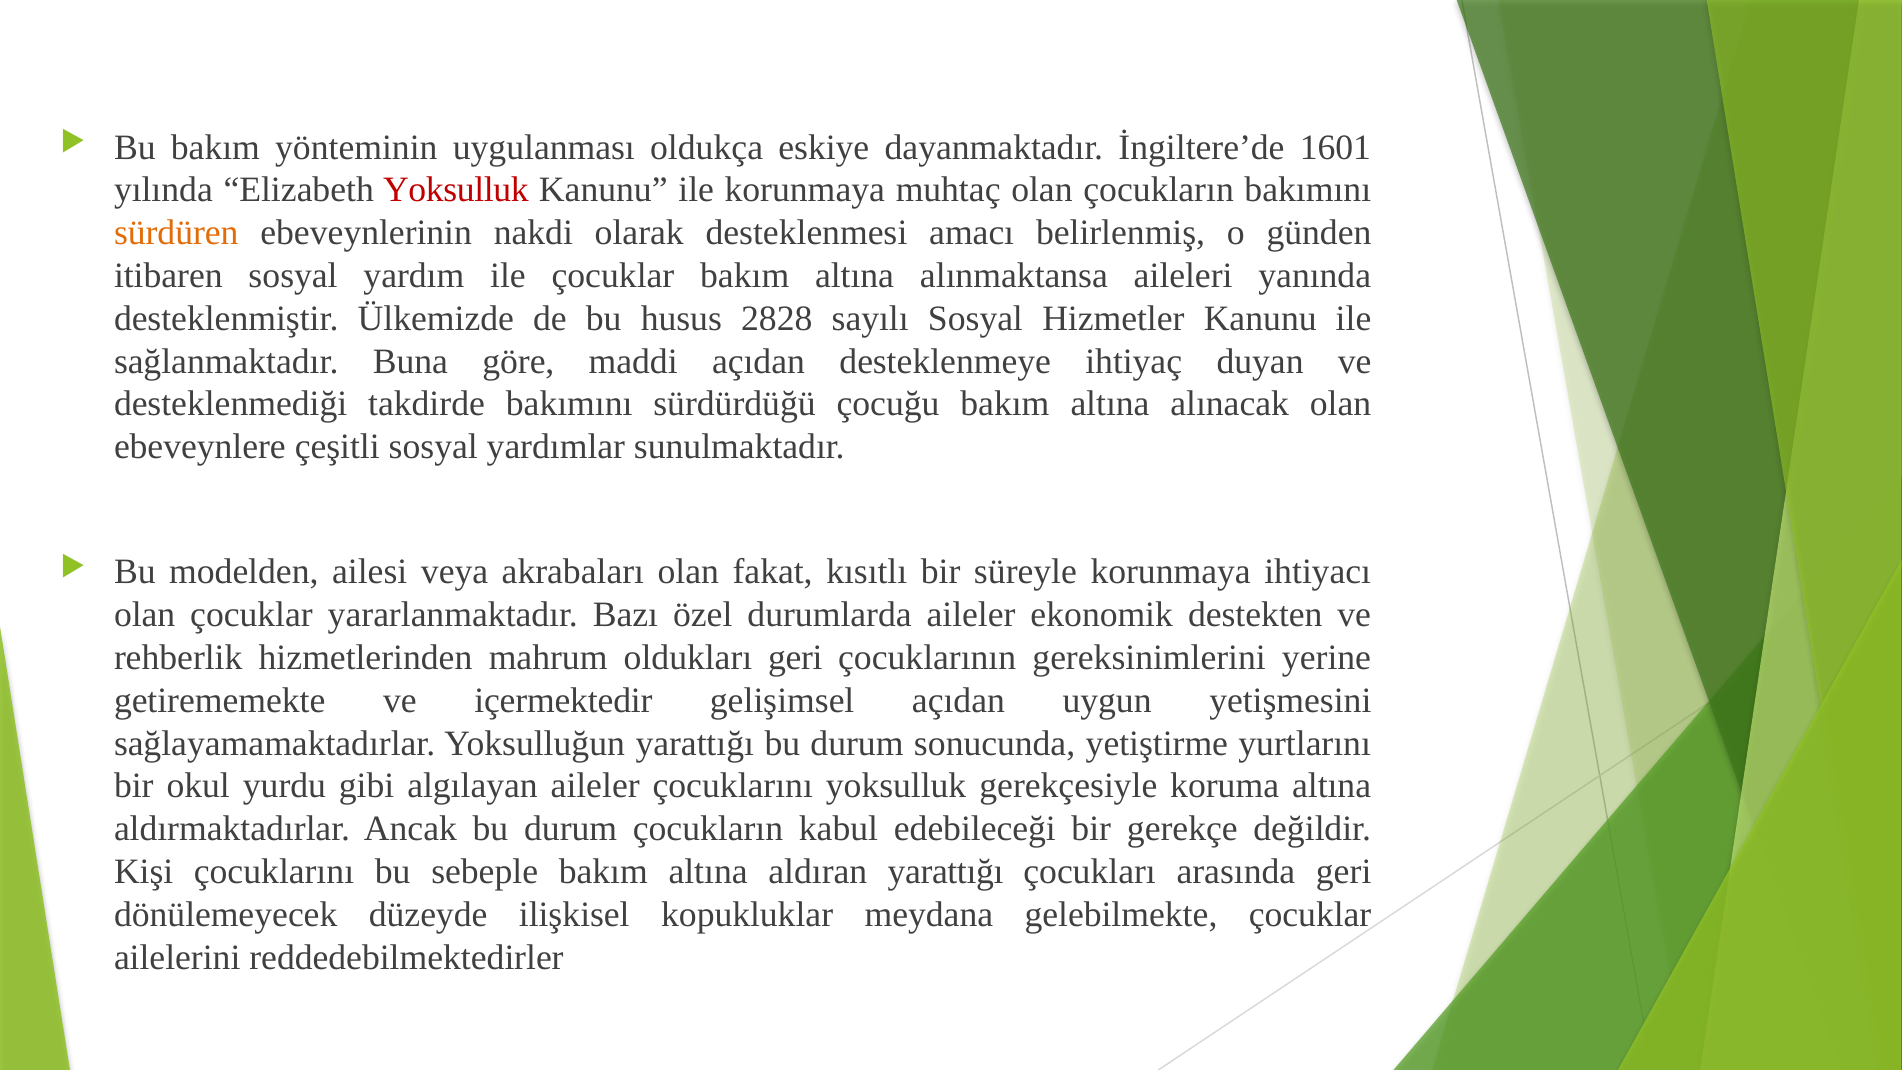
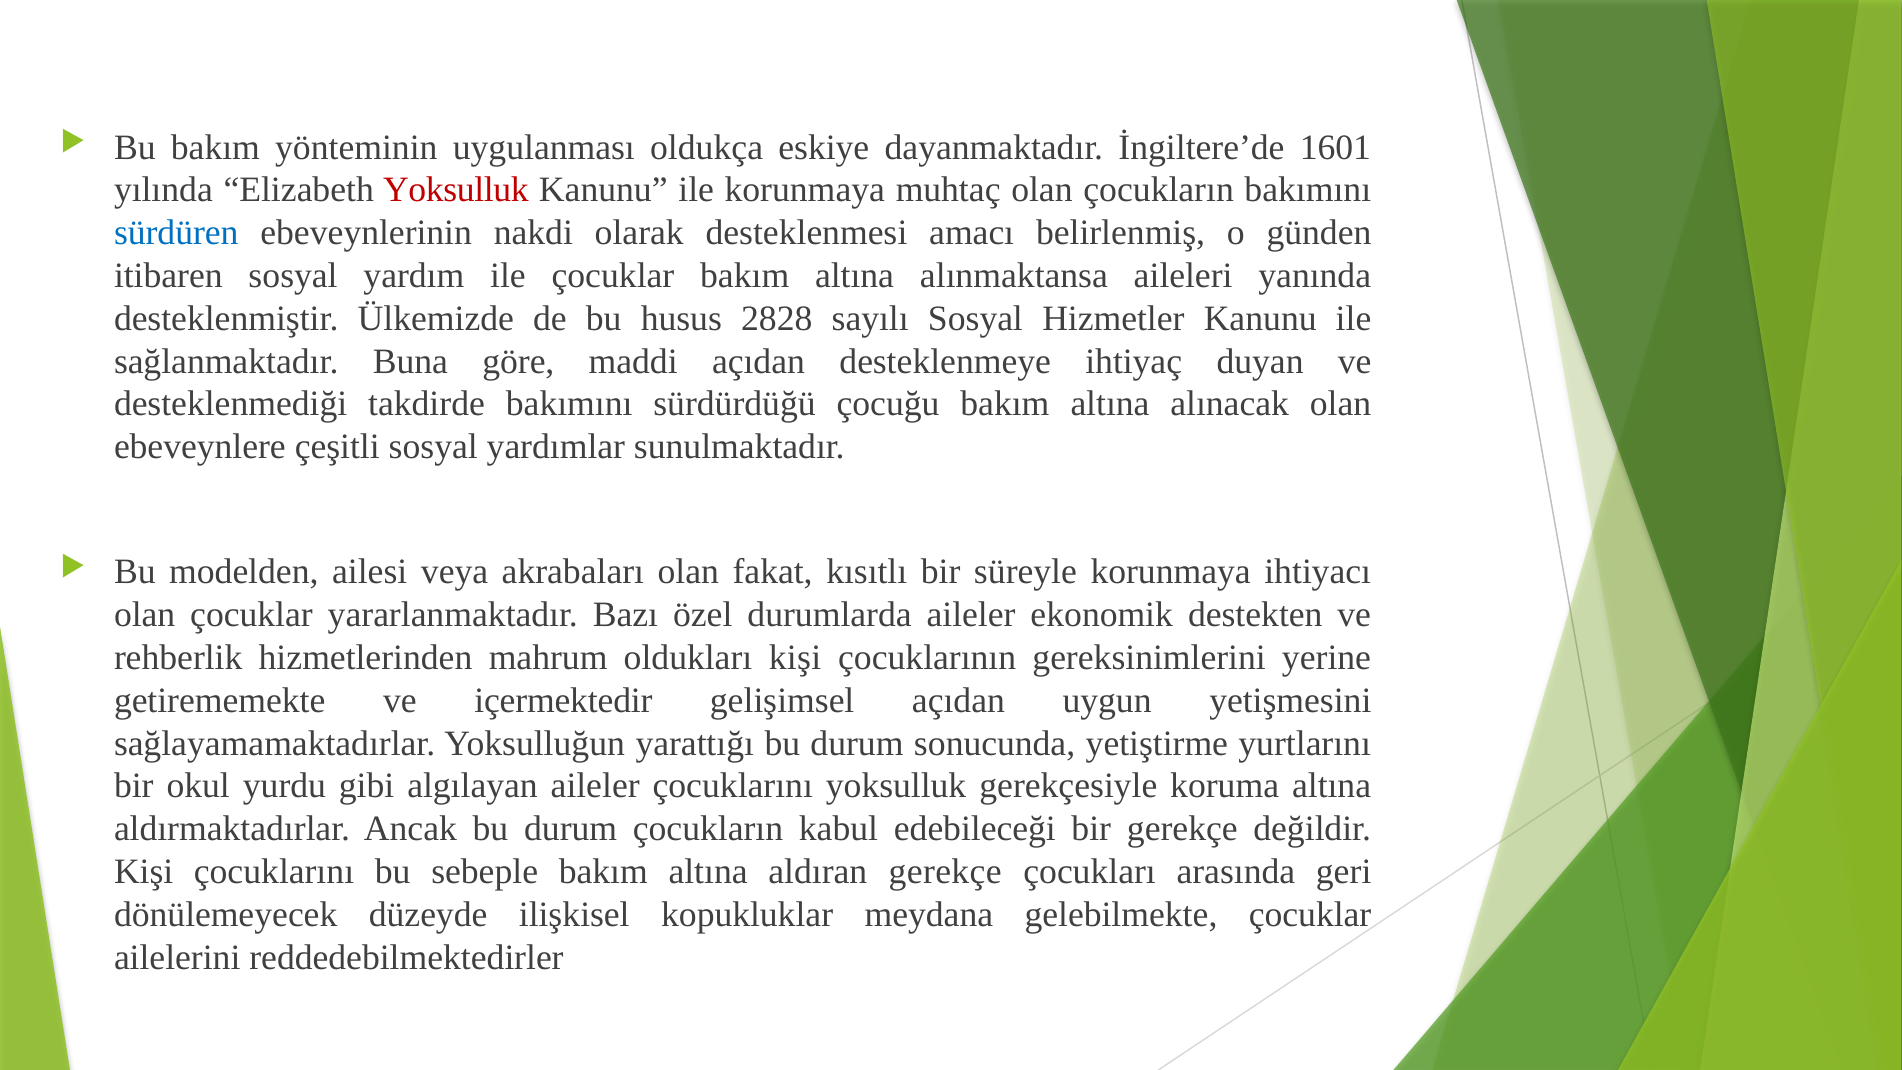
sürdüren colour: orange -> blue
oldukları geri: geri -> kişi
aldıran yarattığı: yarattığı -> gerekçe
